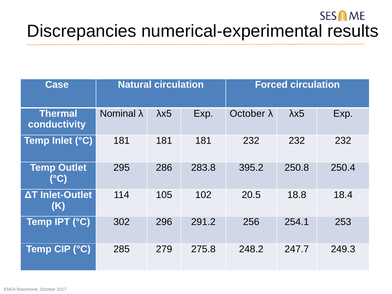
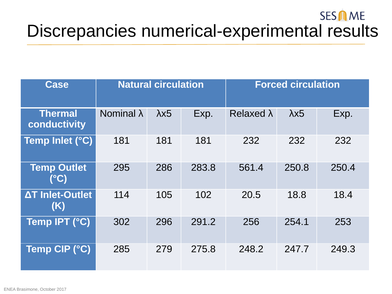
Exp October: October -> Relaxed
395.2: 395.2 -> 561.4
